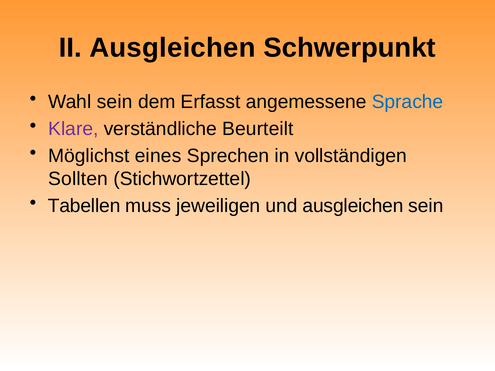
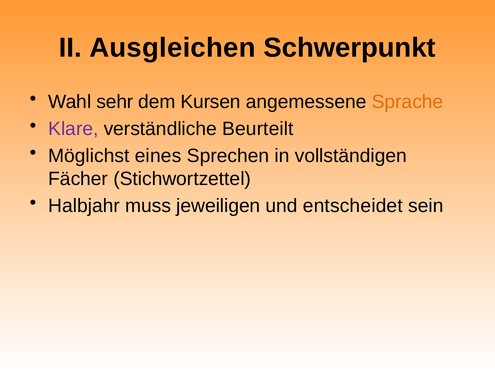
Wahl sein: sein -> sehr
Erfasst: Erfasst -> Kursen
Sprache colour: blue -> orange
Sollten: Sollten -> Fächer
Tabellen: Tabellen -> Halbjahr
und ausgleichen: ausgleichen -> entscheidet
